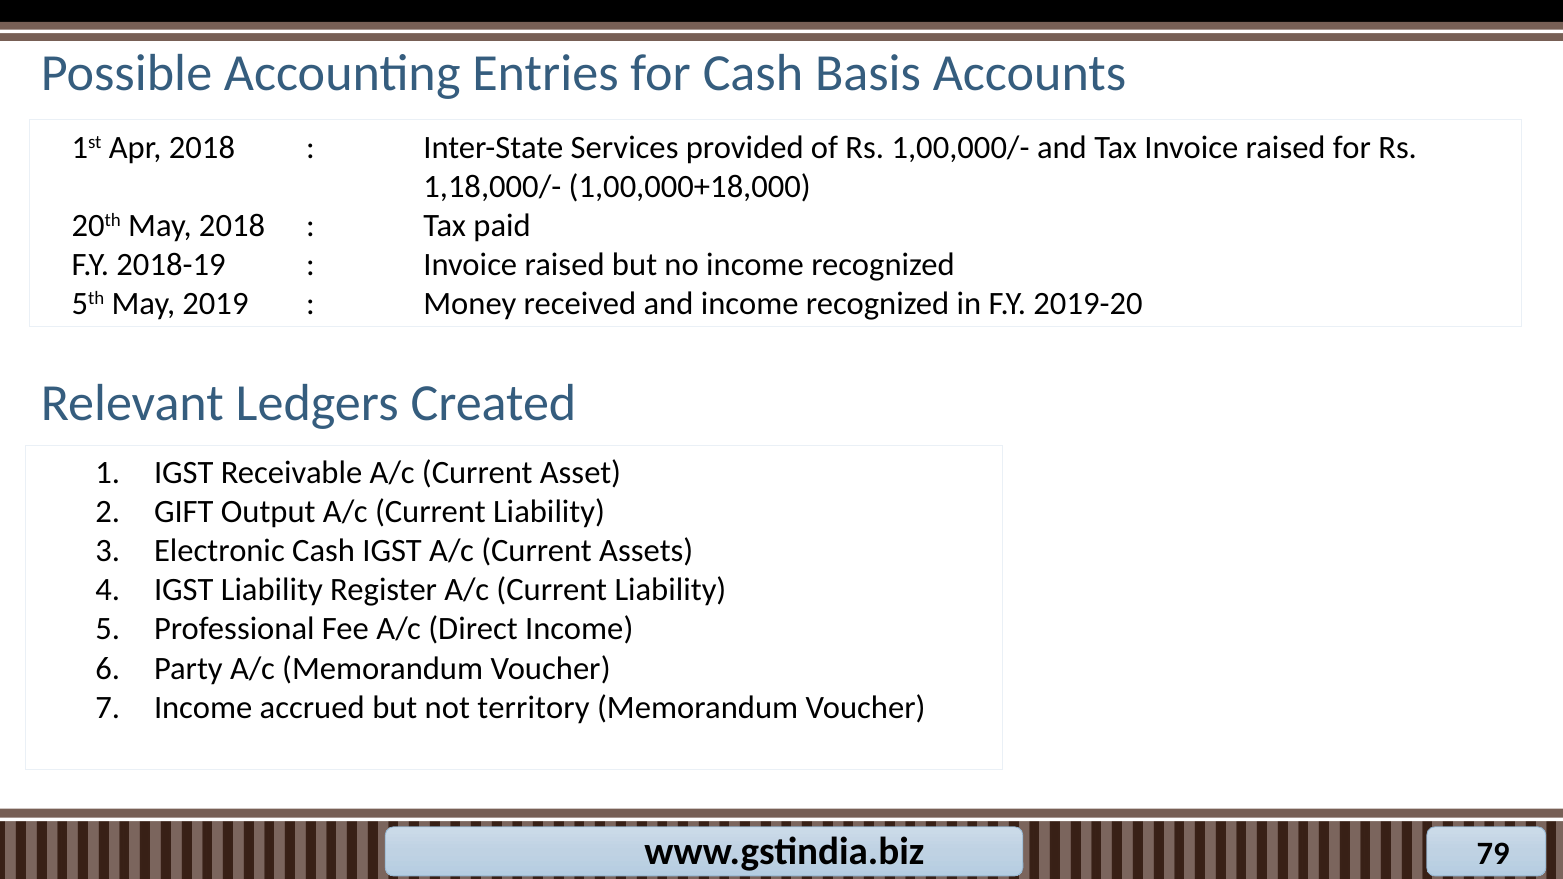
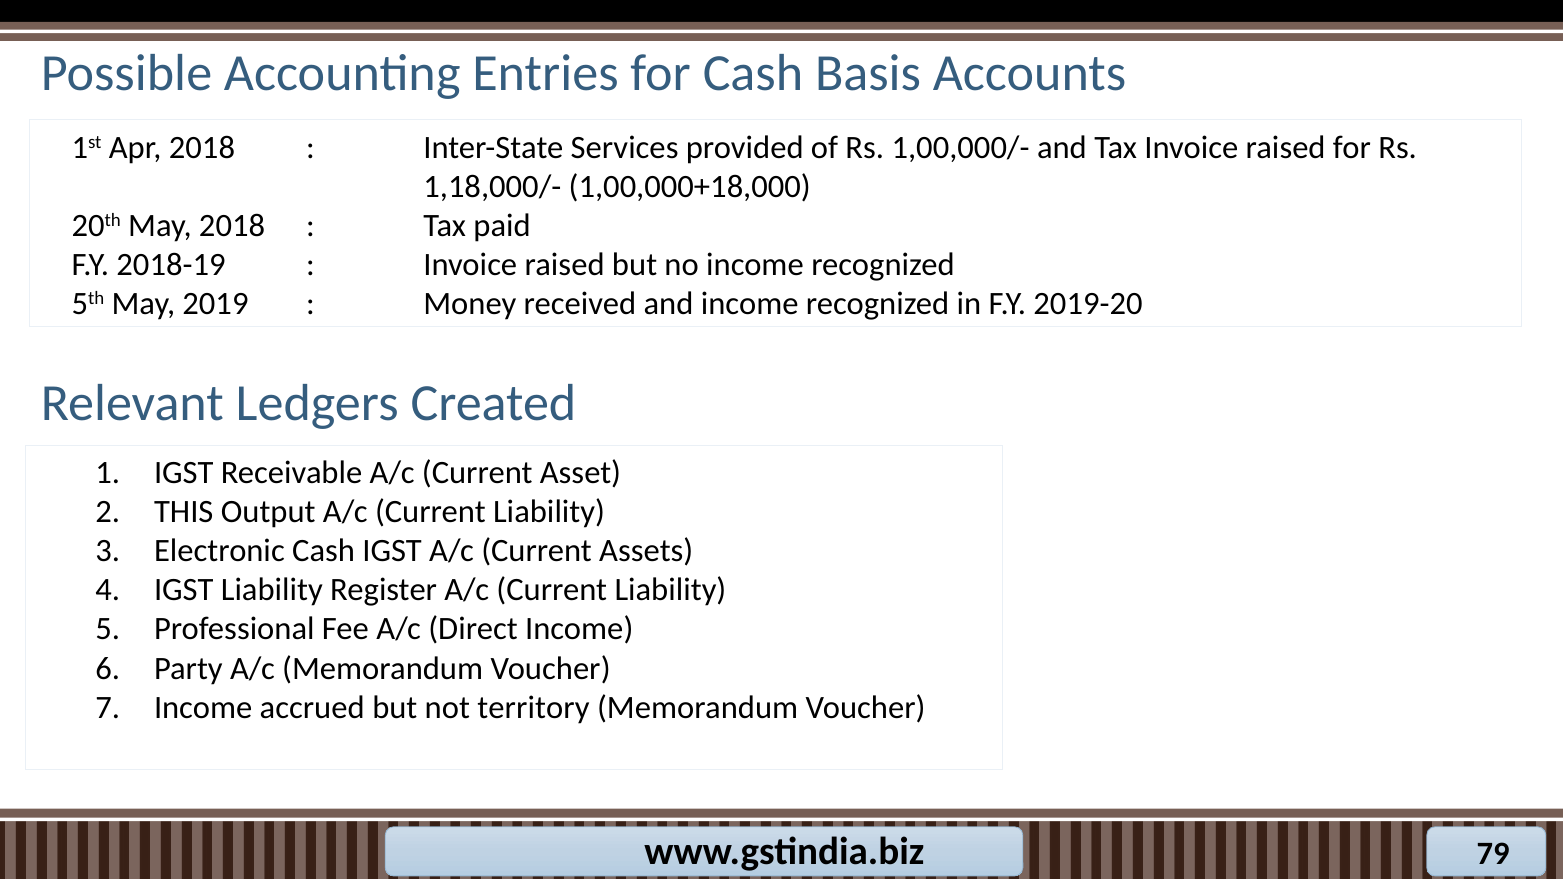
GIFT: GIFT -> THIS
